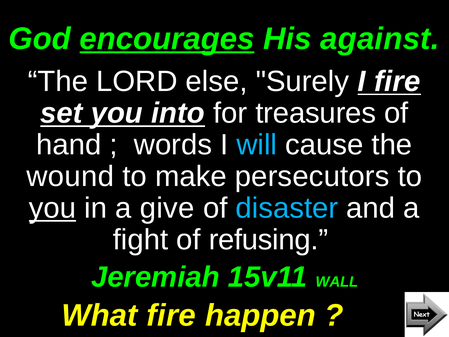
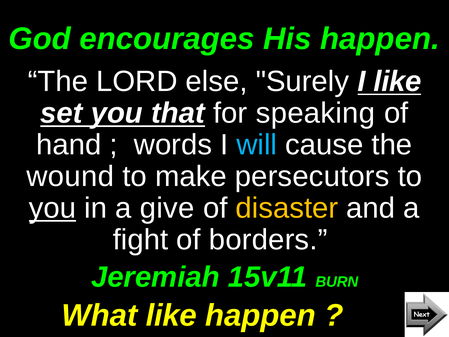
encourages underline: present -> none
His against: against -> happen
I fire: fire -> like
into: into -> that
treasures: treasures -> speaking
disaster colour: light blue -> yellow
refusing: refusing -> borders
WALL: WALL -> BURN
What fire: fire -> like
